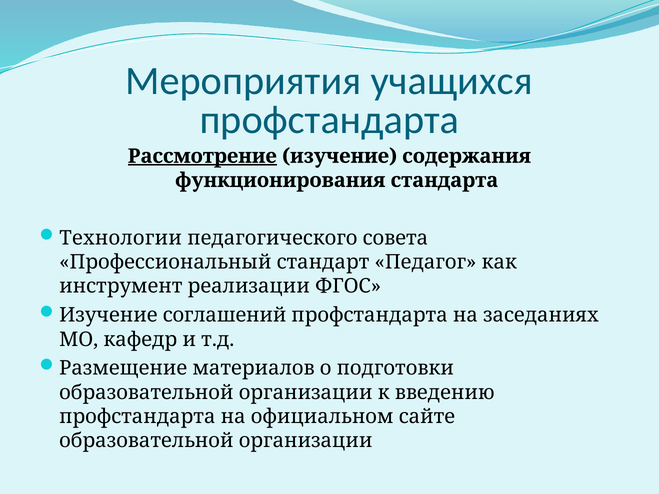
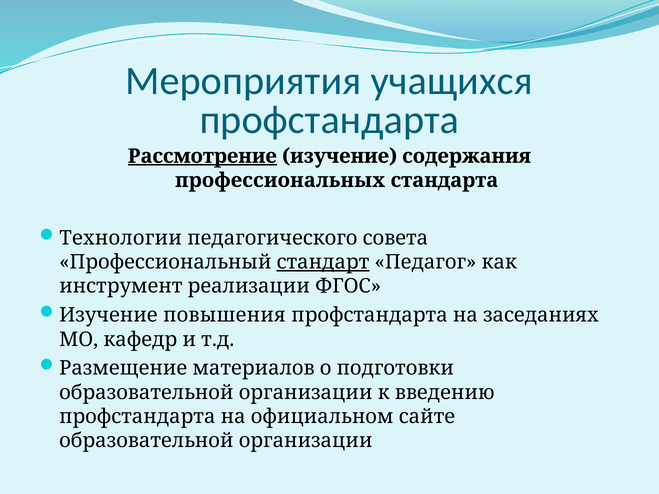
функционирования: функционирования -> профессиональных
стандарт underline: none -> present
соглашений: соглашений -> повышения
